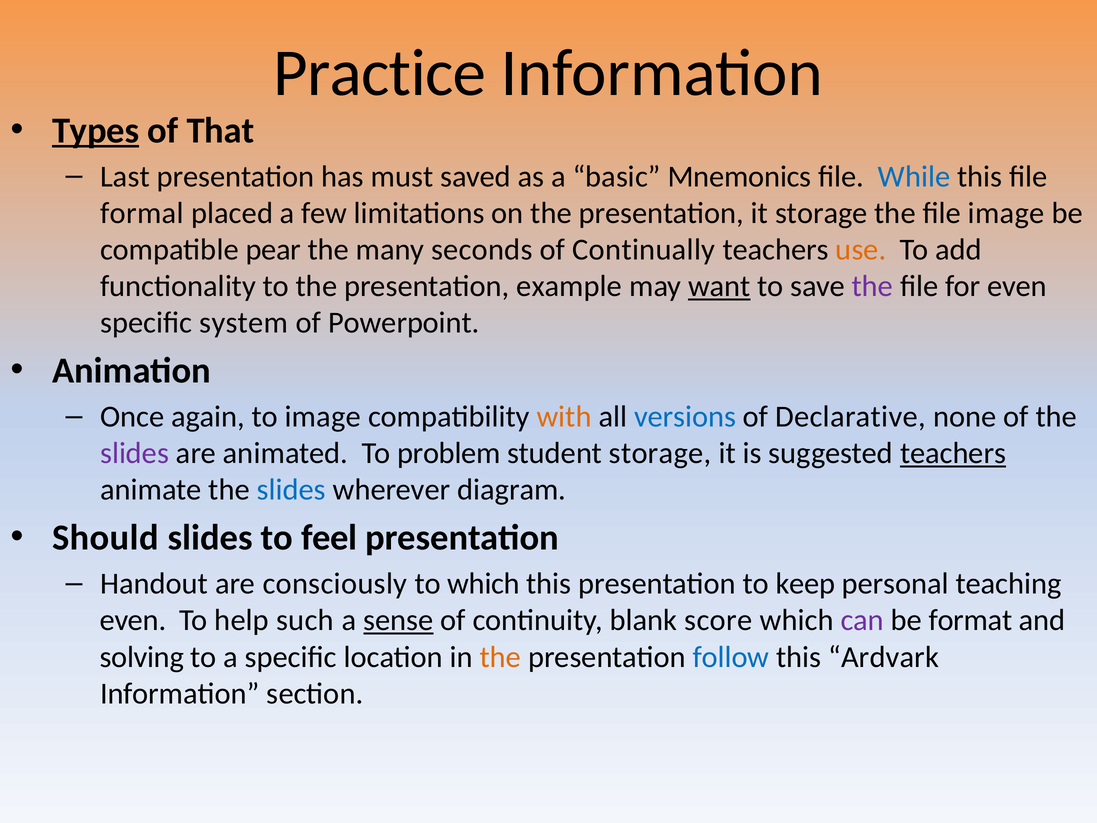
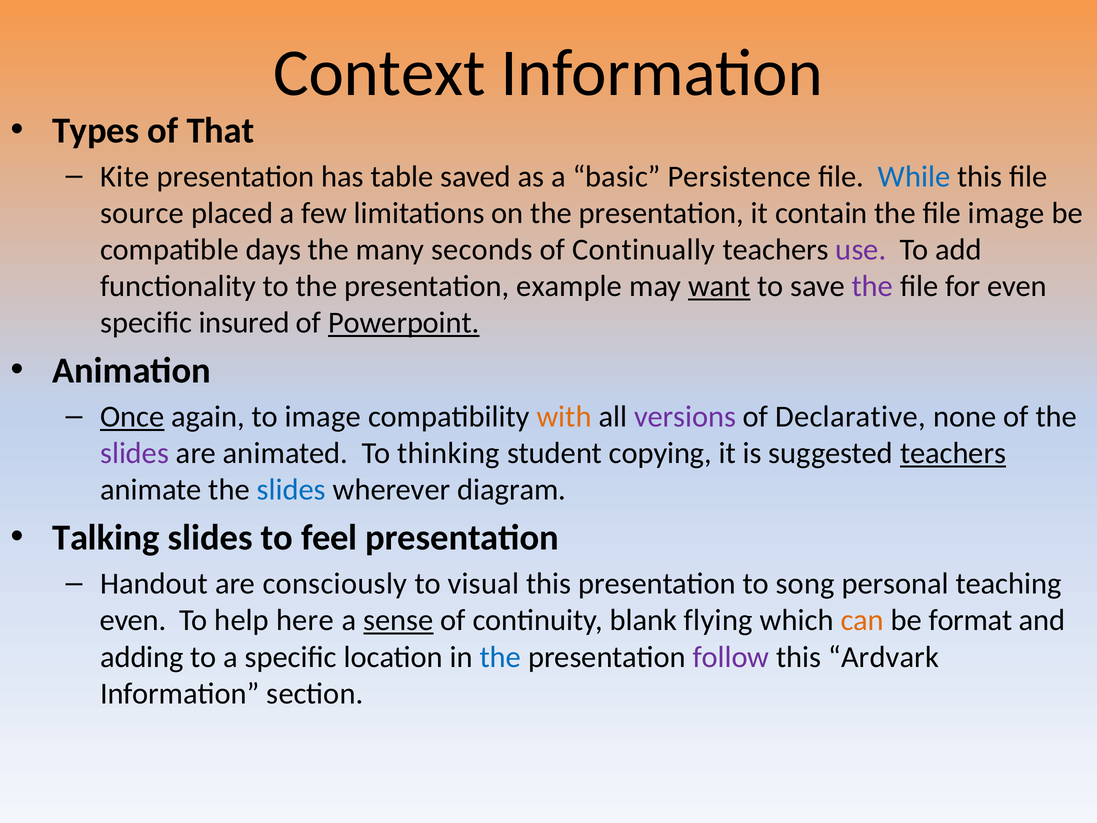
Practice: Practice -> Context
Types underline: present -> none
Last: Last -> Kite
must: must -> table
Mnemonics: Mnemonics -> Persistence
formal: formal -> source
it storage: storage -> contain
pear: pear -> days
use colour: orange -> purple
system: system -> insured
Powerpoint underline: none -> present
Once underline: none -> present
versions colour: blue -> purple
problem: problem -> thinking
student storage: storage -> copying
Should: Should -> Talking
to which: which -> visual
keep: keep -> song
such: such -> here
score: score -> flying
can colour: purple -> orange
solving: solving -> adding
the at (500, 657) colour: orange -> blue
follow colour: blue -> purple
